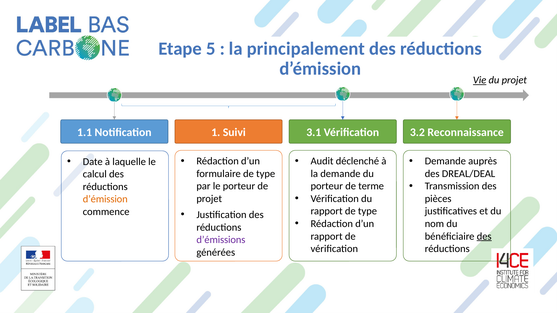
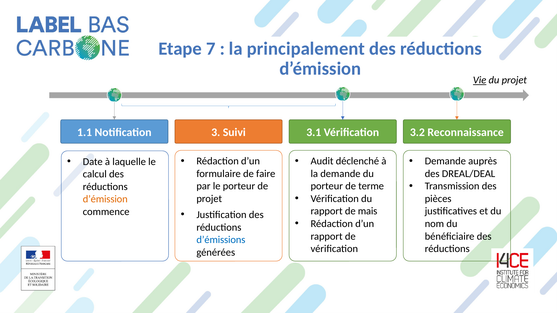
5: 5 -> 7
1: 1 -> 3
formulaire de type: type -> faire
rapport de type: type -> mais
des at (484, 236) underline: present -> none
d’émissions colour: purple -> blue
